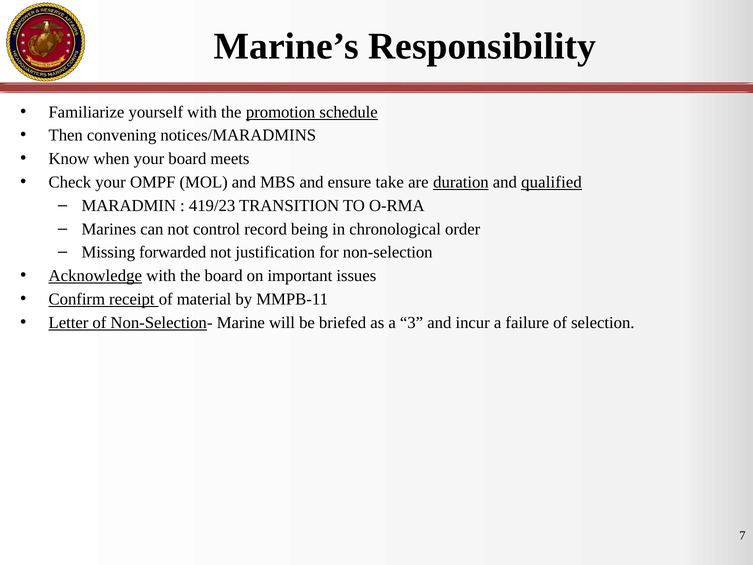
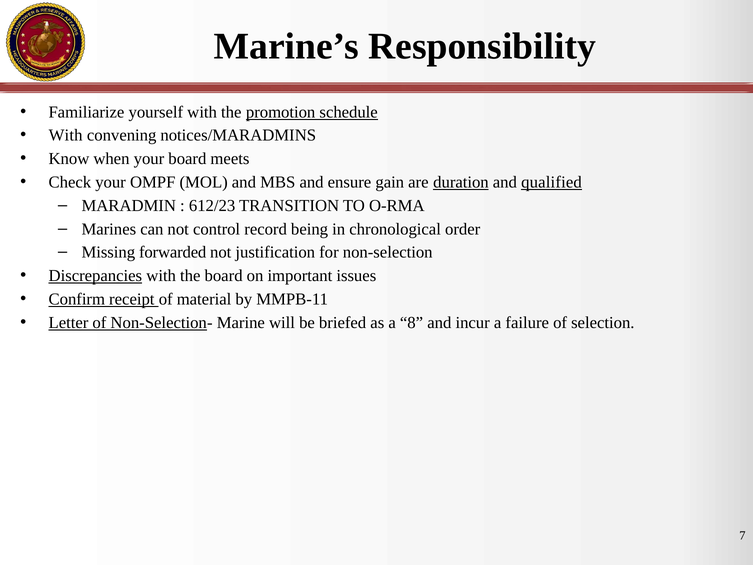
Then at (66, 135): Then -> With
take: take -> gain
419/23: 419/23 -> 612/23
Acknowledge: Acknowledge -> Discrepancies
3: 3 -> 8
